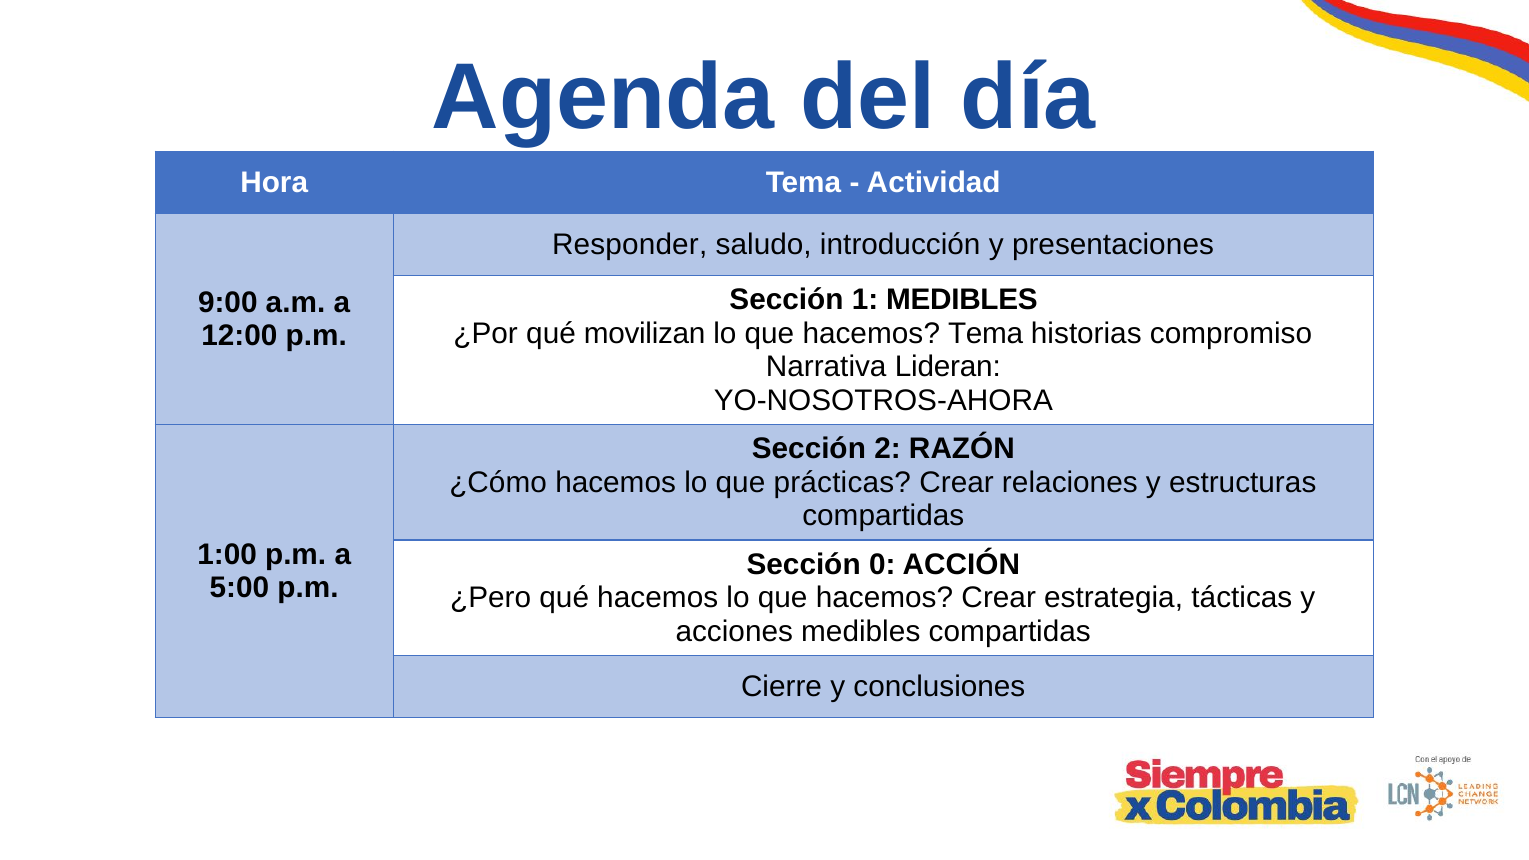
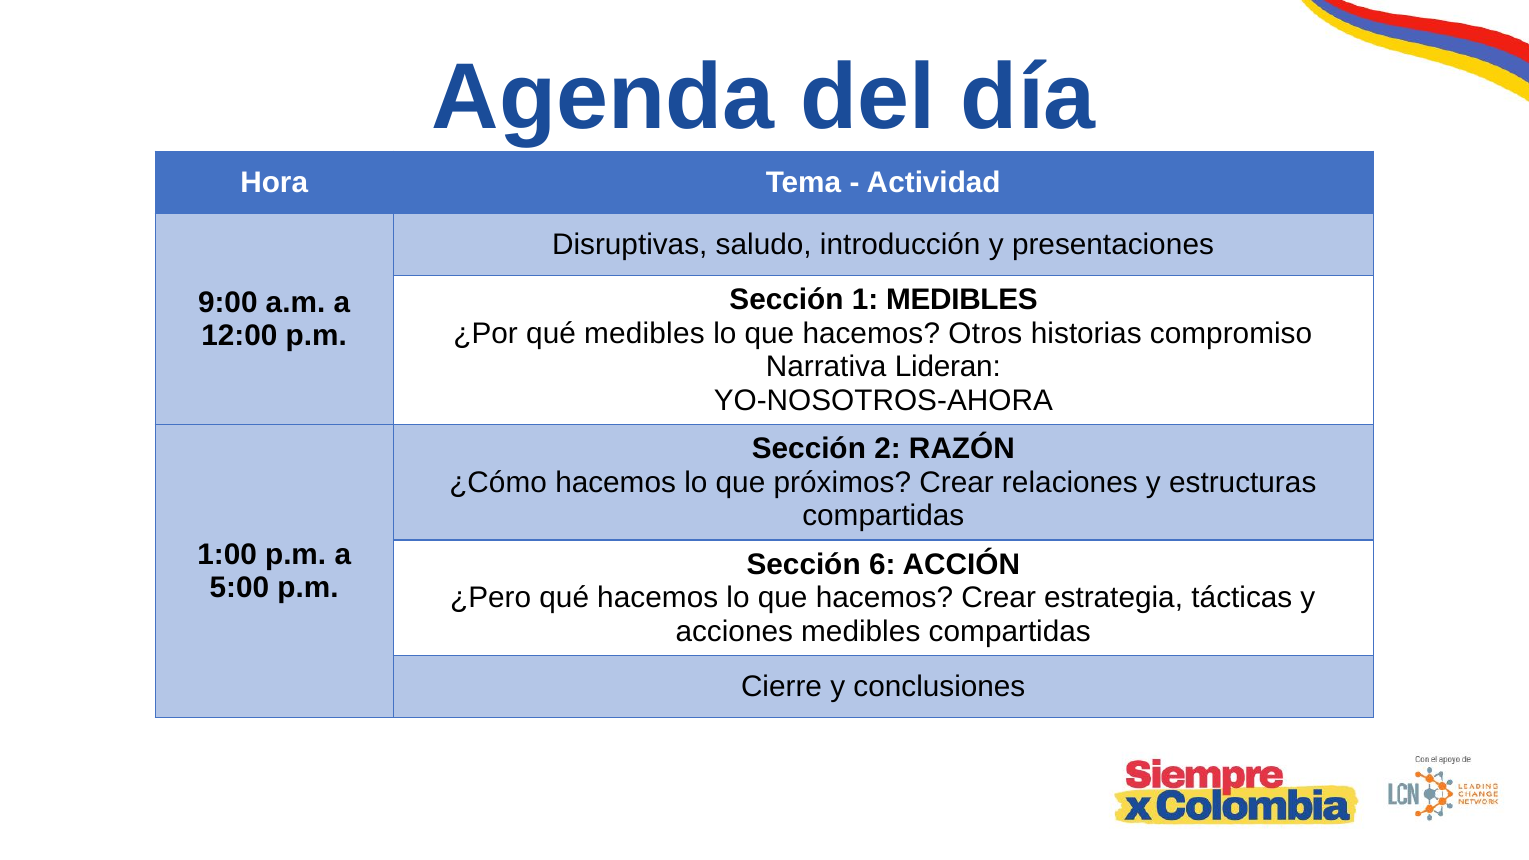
Responder: Responder -> Disruptivas
qué movilizan: movilizan -> medibles
hacemos Tema: Tema -> Otros
prácticas: prácticas -> próximos
0: 0 -> 6
